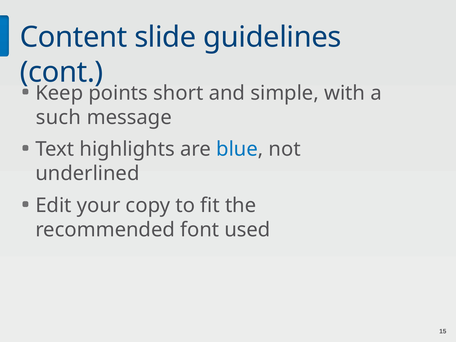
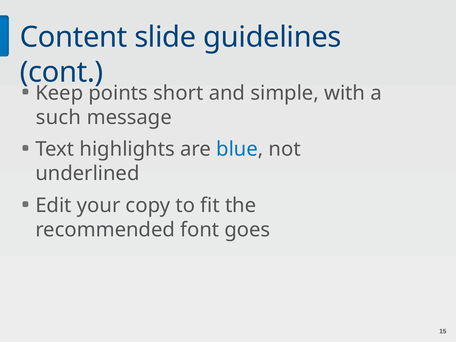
used: used -> goes
